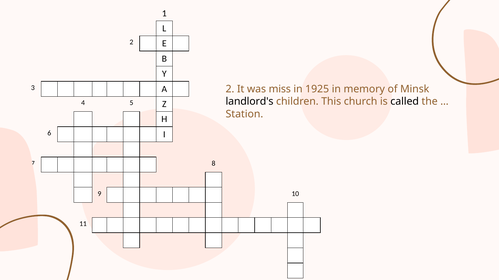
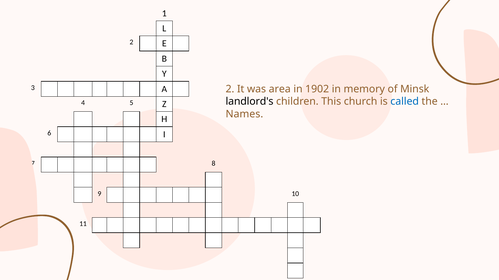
miss: miss -> area
1925: 1925 -> 1902
called colour: black -> blue
Station: Station -> Names
